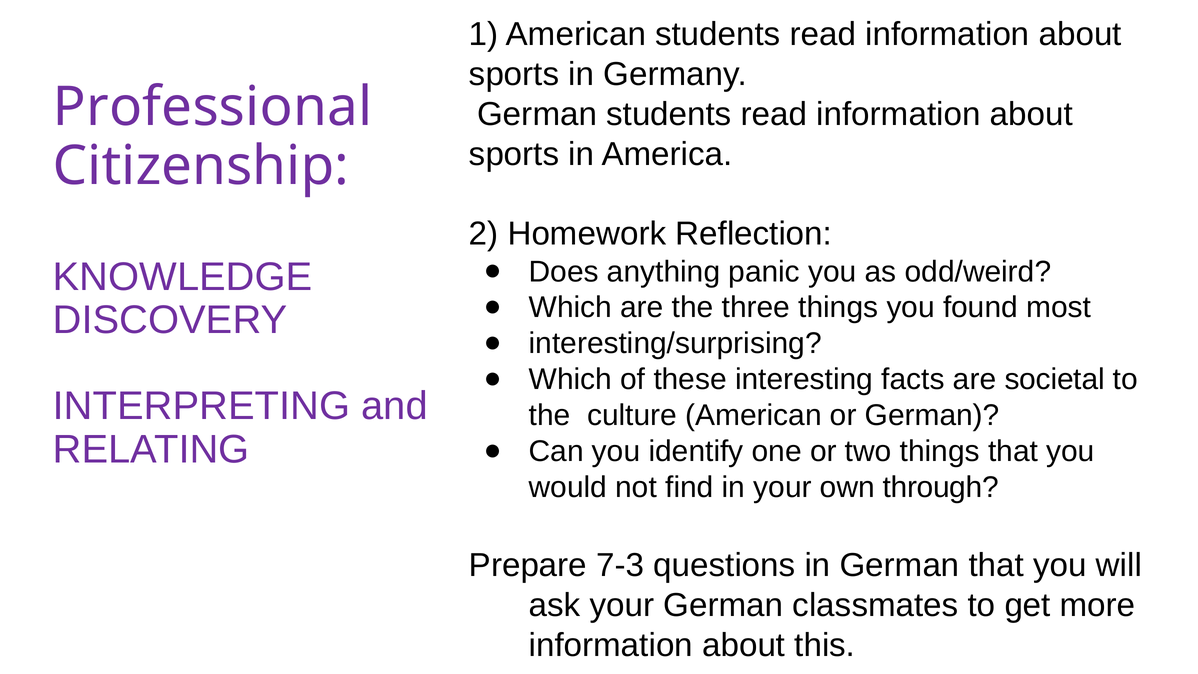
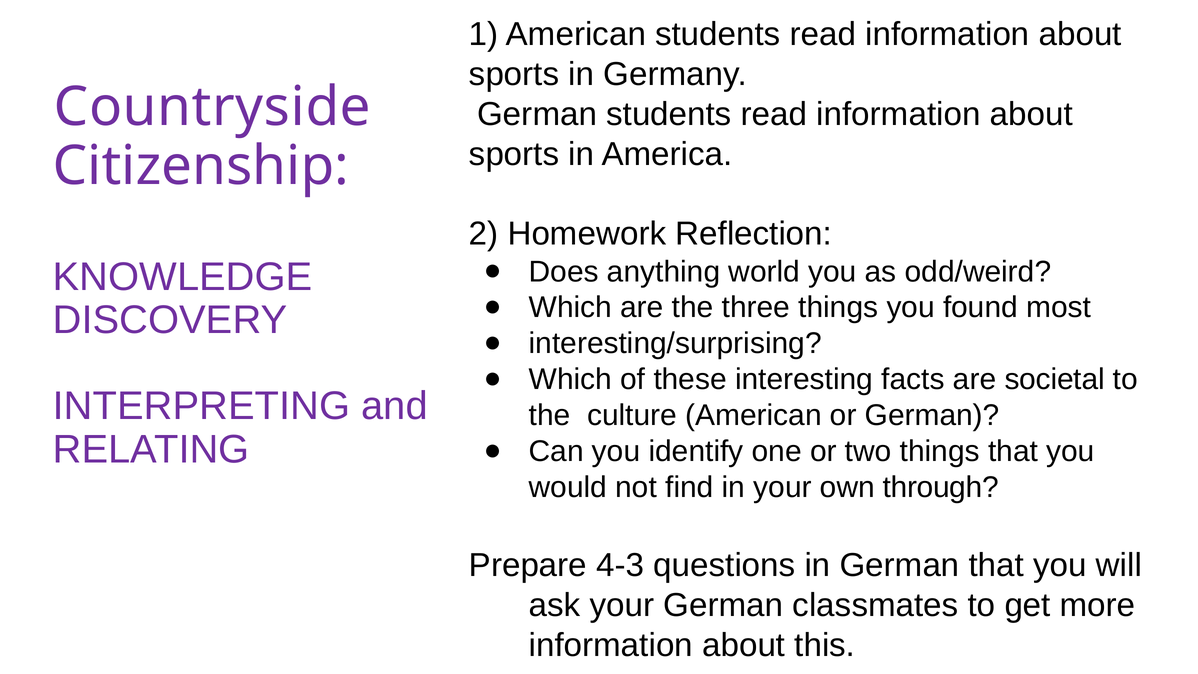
Professional: Professional -> Countryside
panic: panic -> world
7-3: 7-3 -> 4-3
